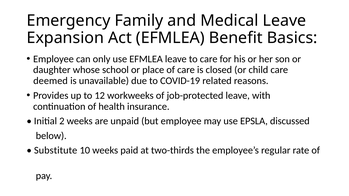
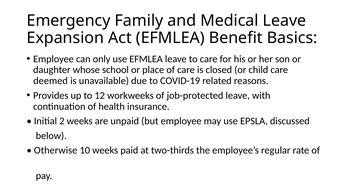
Substitute: Substitute -> Otherwise
